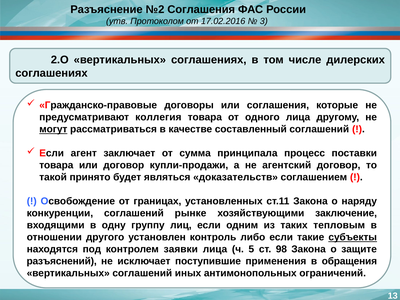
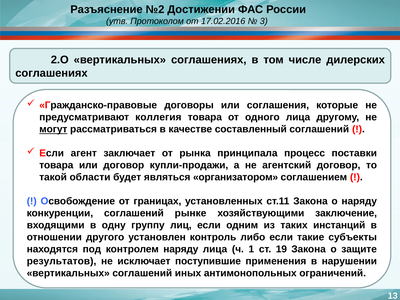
№2 Соглашения: Соглашения -> Достижении
сумма: сумма -> рынка
принято: принято -> области
доказательств: доказательств -> организатором
тепловым: тепловым -> инстанций
субъекты underline: present -> none
контролем заявки: заявки -> наряду
5: 5 -> 1
98: 98 -> 19
разъяснений: разъяснений -> результатов
обращения: обращения -> нарушении
